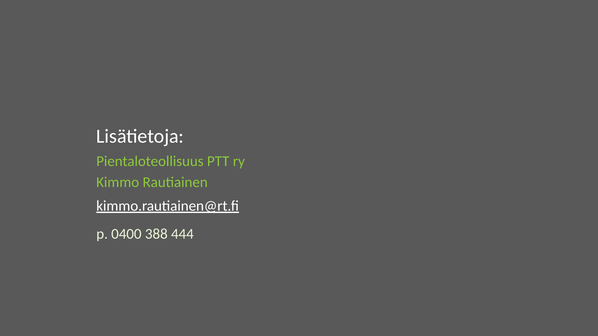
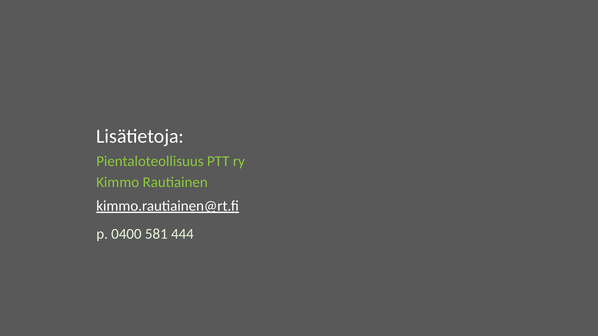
388: 388 -> 581
